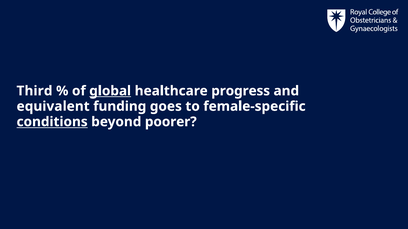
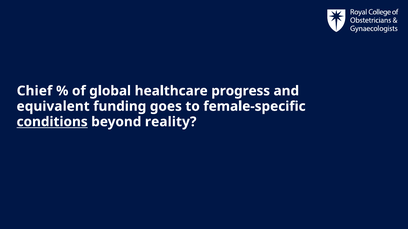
Third: Third -> Chief
global underline: present -> none
poorer: poorer -> reality
